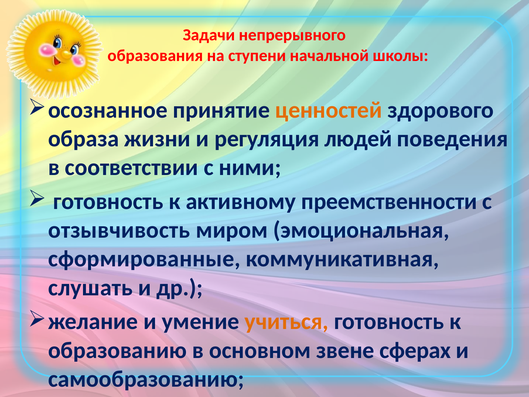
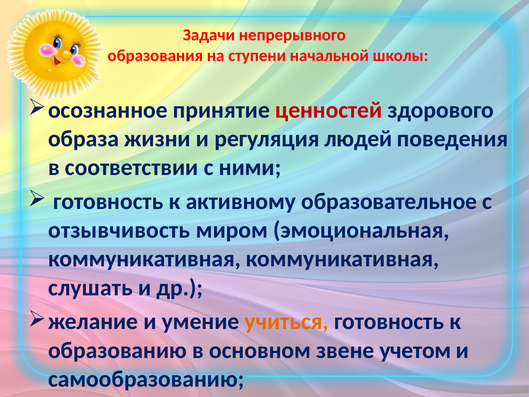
ценностей colour: orange -> red
преемственности: преемственности -> образовательное
сформированные at (144, 259): сформированные -> коммуникативная
сферах: сферах -> учетом
